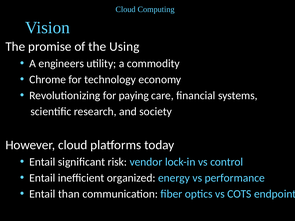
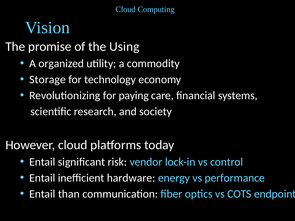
engineers: engineers -> organized
Chrome: Chrome -> Storage
organized: organized -> hardware
